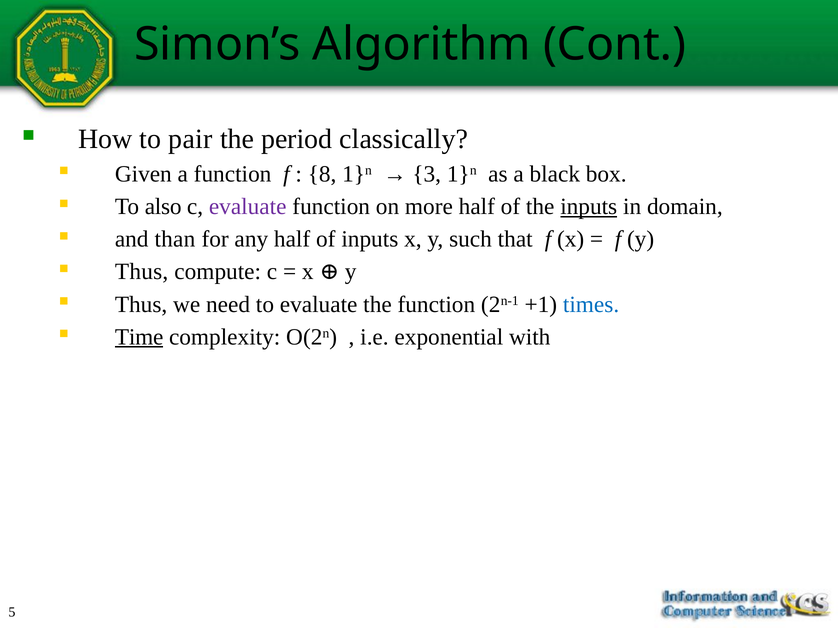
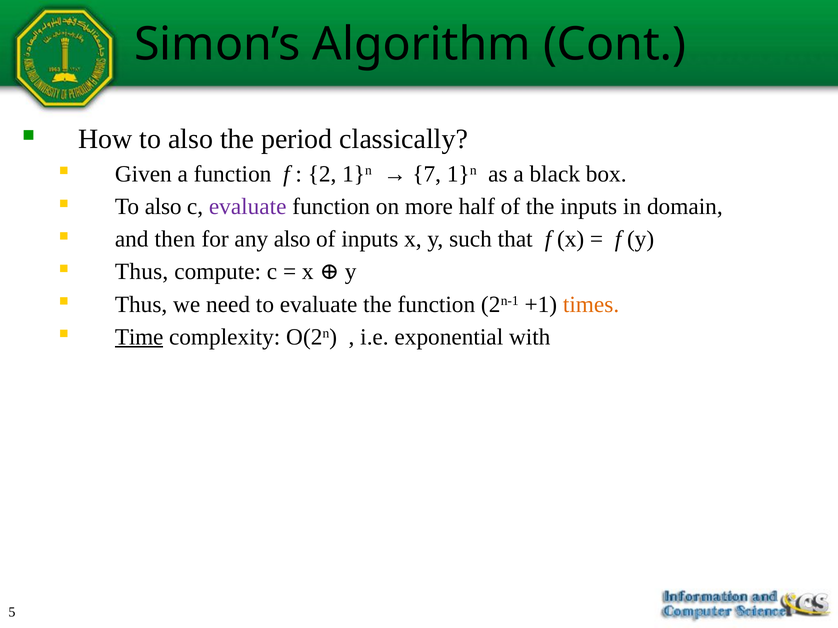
How to pair: pair -> also
8: 8 -> 2
3: 3 -> 7
inputs at (589, 207) underline: present -> none
than: than -> then
any half: half -> also
times colour: blue -> orange
